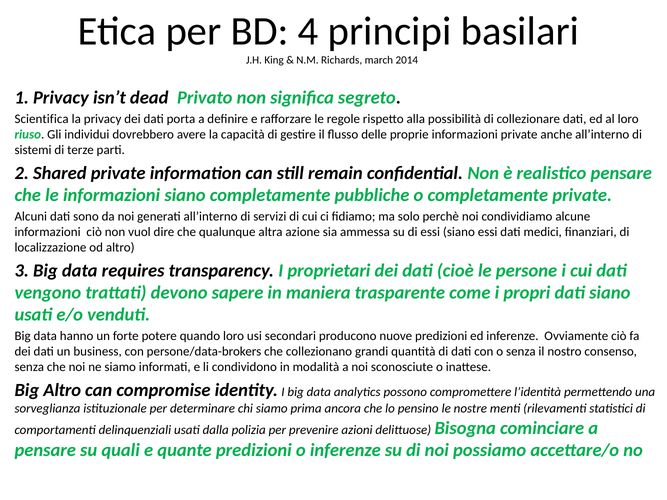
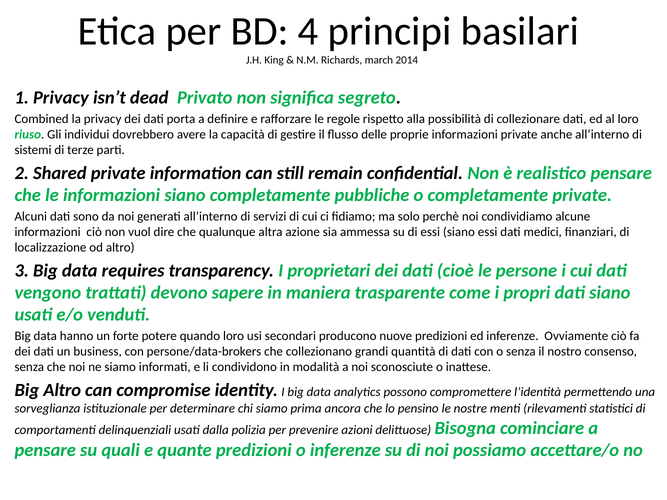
Scientifica: Scientifica -> Combined
